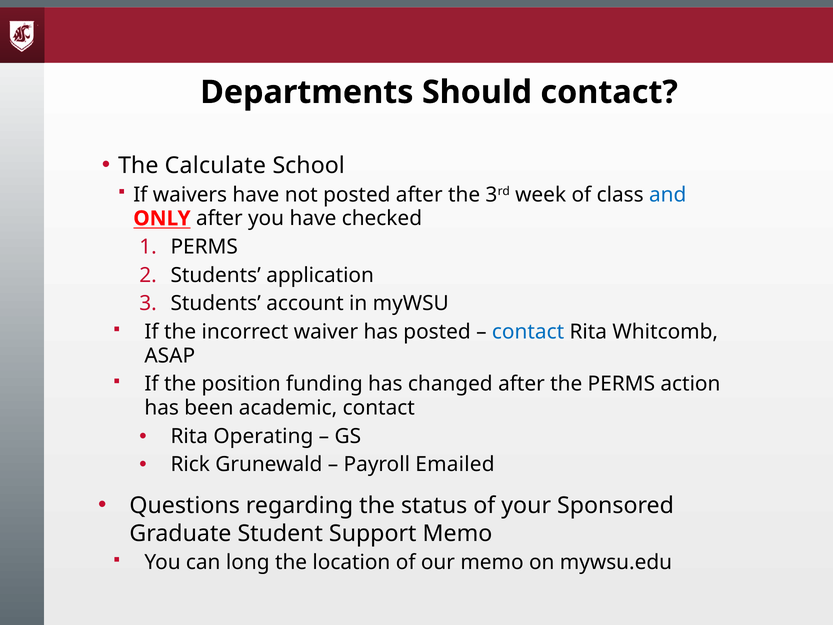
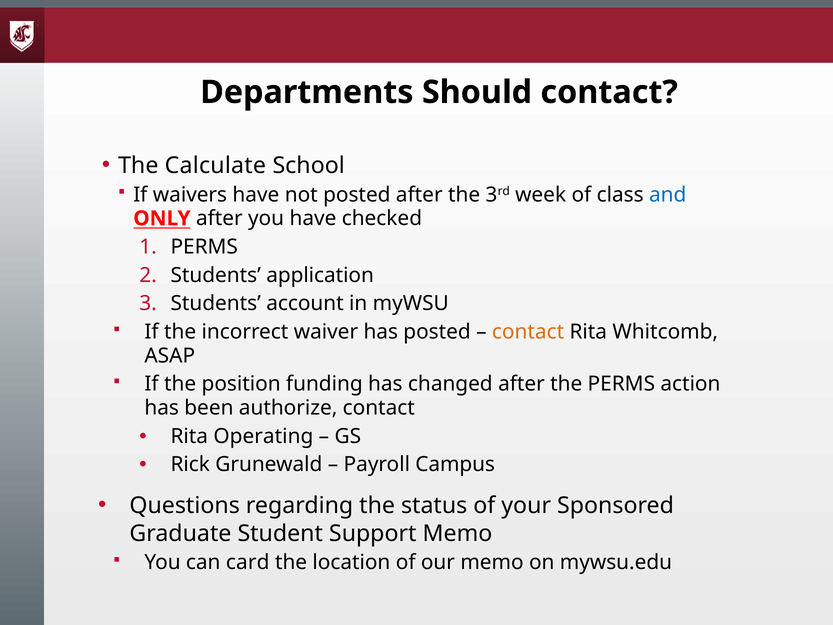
contact at (528, 332) colour: blue -> orange
academic: academic -> authorize
Emailed: Emailed -> Campus
long: long -> card
